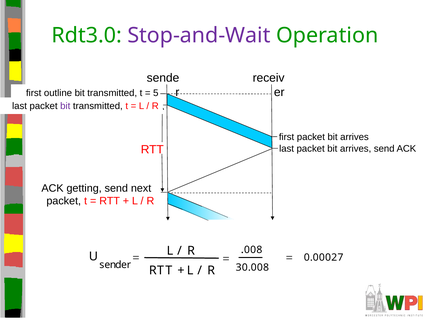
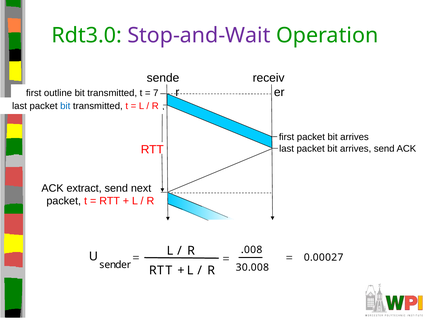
5: 5 -> 7
bit at (65, 106) colour: purple -> blue
getting: getting -> extract
